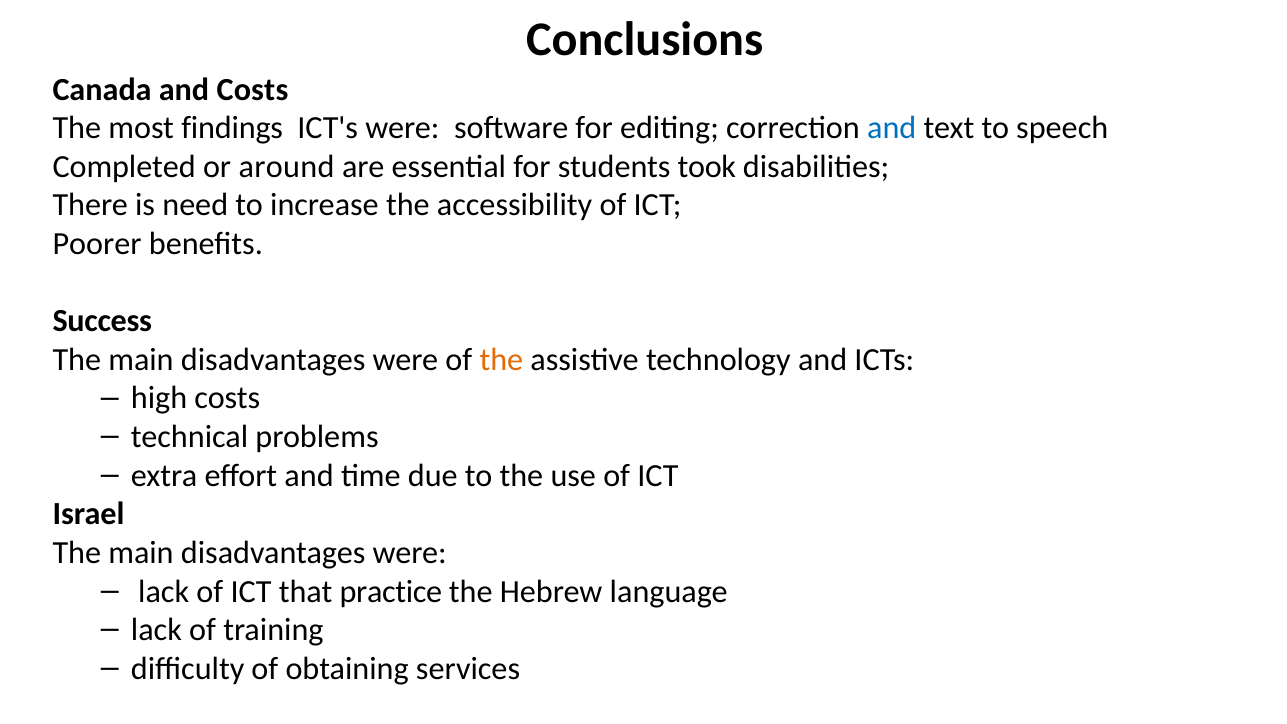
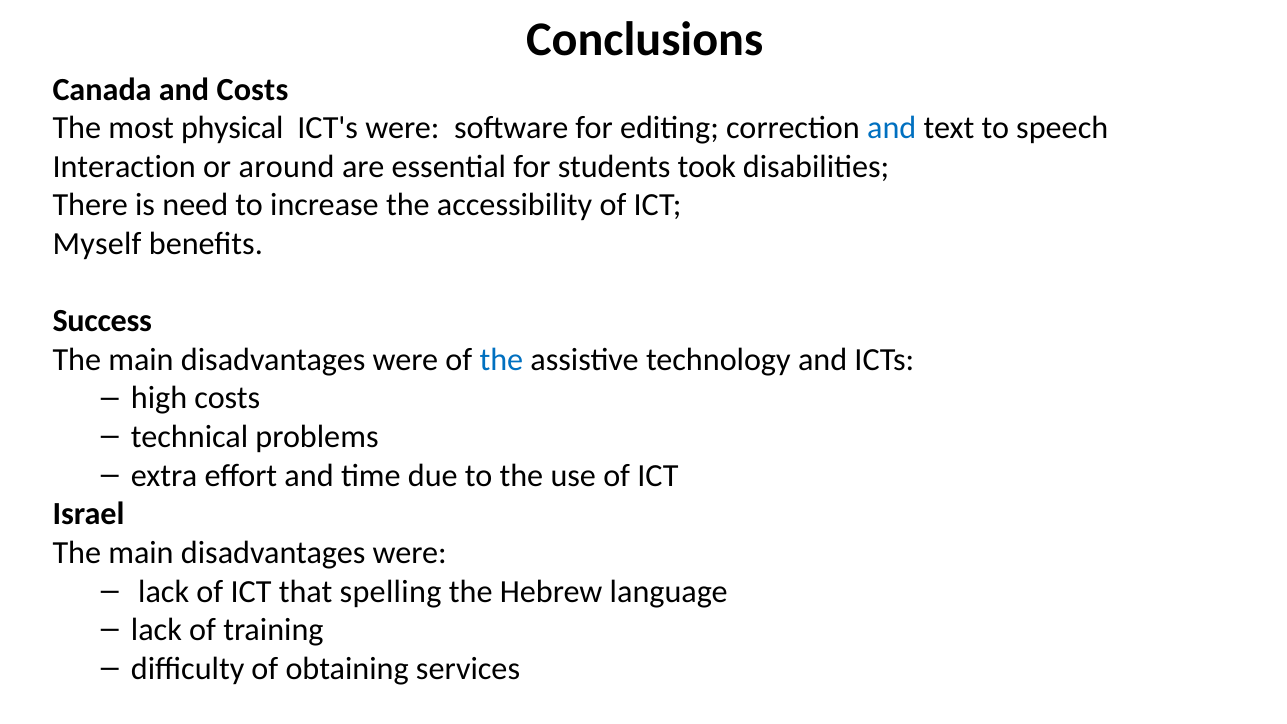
findings: findings -> physical
Completed: Completed -> Interaction
Poorer: Poorer -> Myself
the at (501, 360) colour: orange -> blue
practice: practice -> spelling
